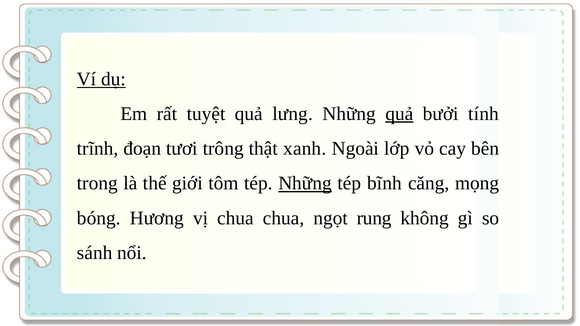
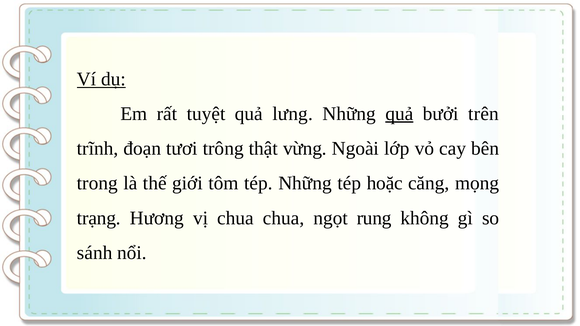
tính: tính -> trên
xanh: xanh -> vừng
Những at (305, 183) underline: present -> none
bĩnh: bĩnh -> hoặc
bóng: bóng -> trạng
